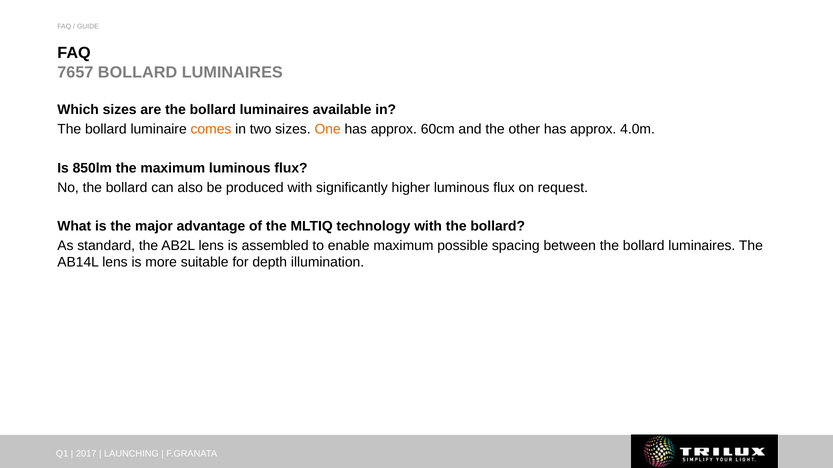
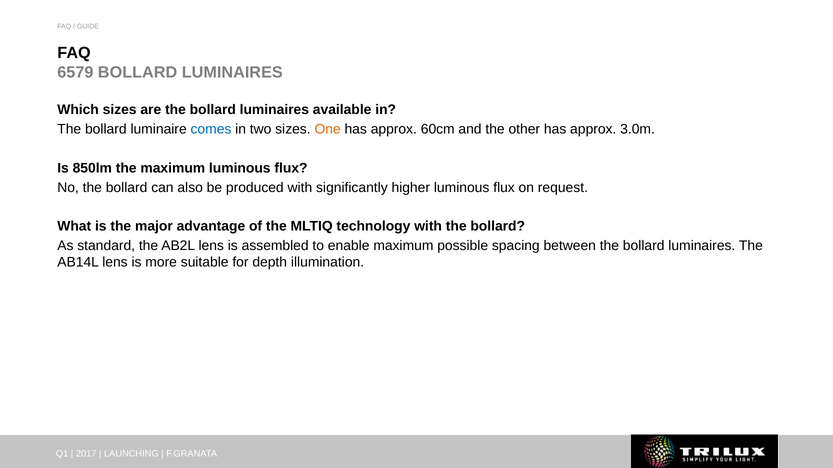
7657: 7657 -> 6579
comes colour: orange -> blue
4.0m: 4.0m -> 3.0m
